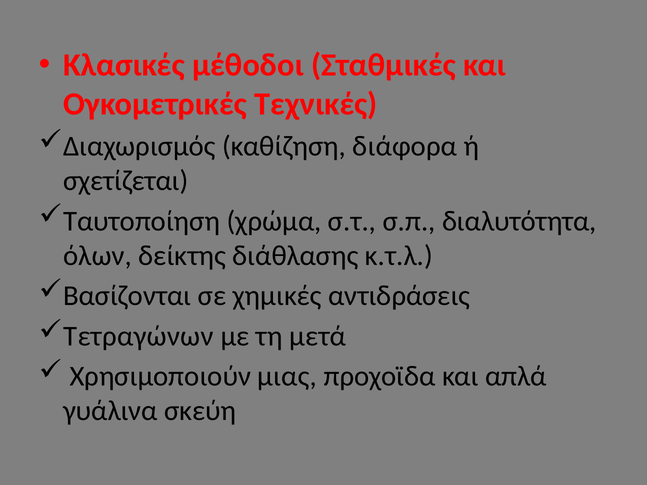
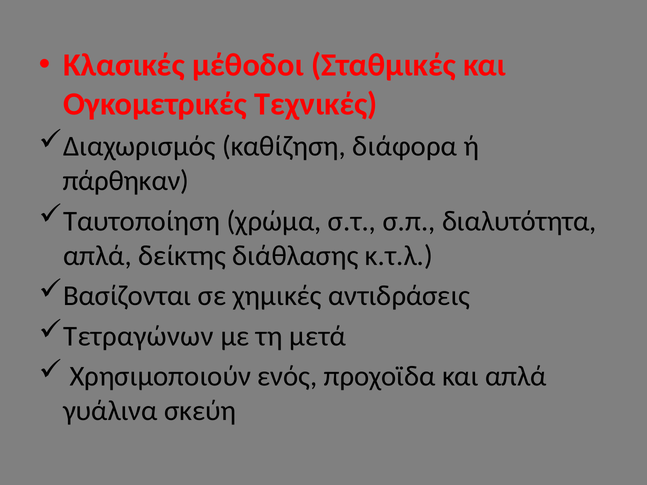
σχετίζεται: σχετίζεται -> πάρθηκαν
όλων at (97, 256): όλων -> απλά
μιας: μιας -> ενός
